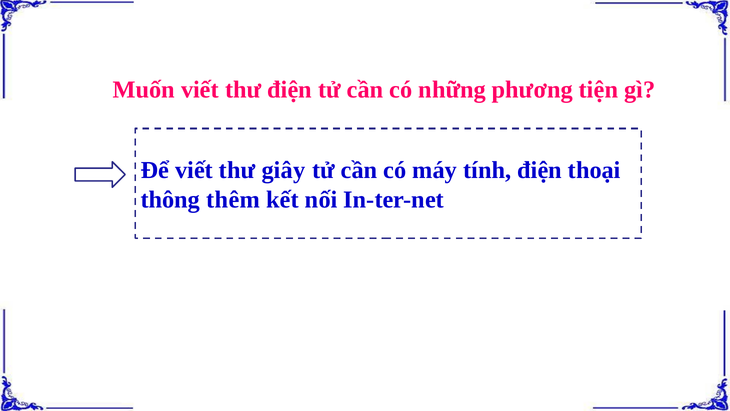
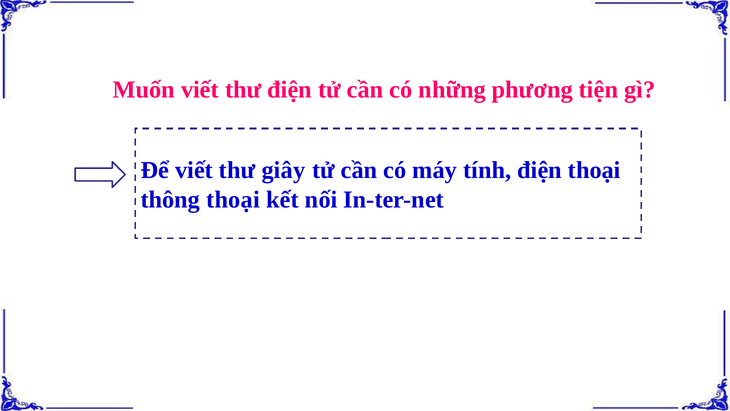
thông thêm: thêm -> thoại
